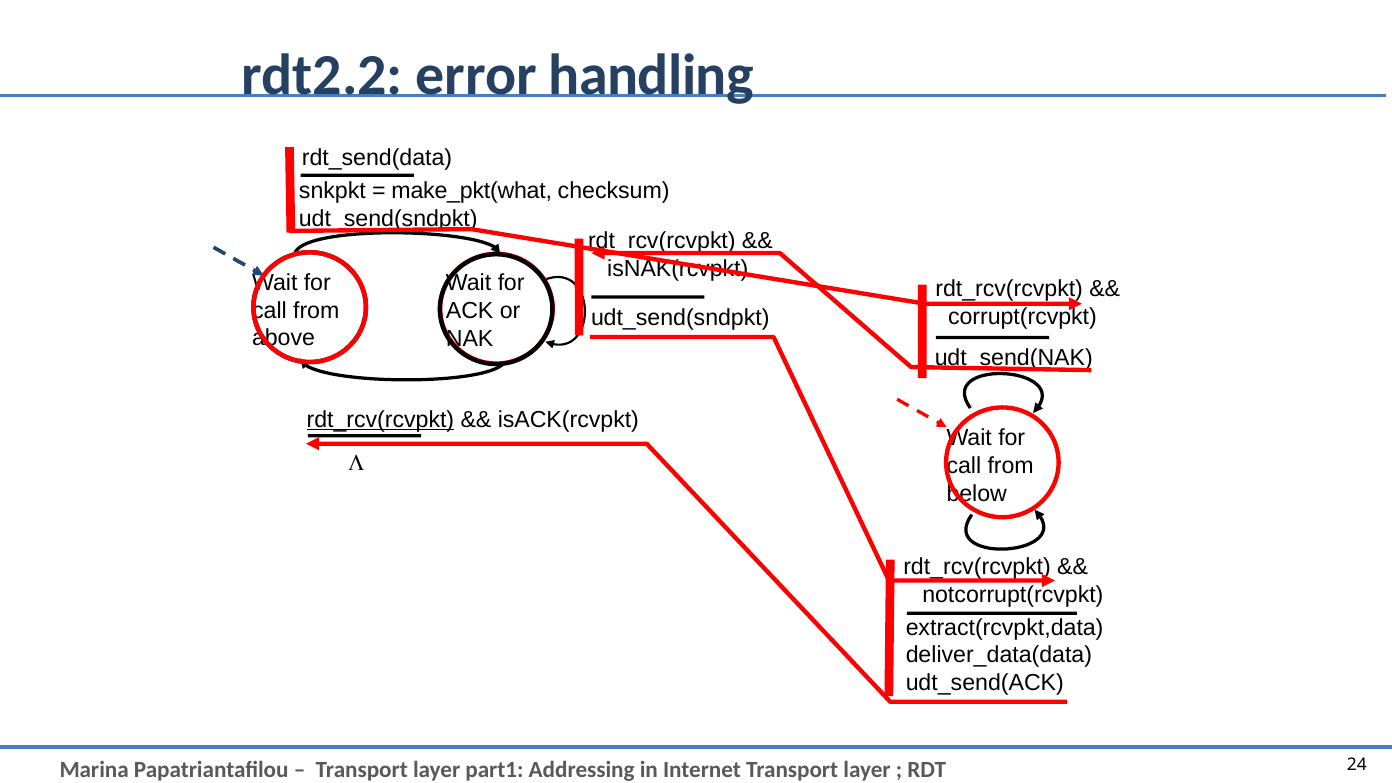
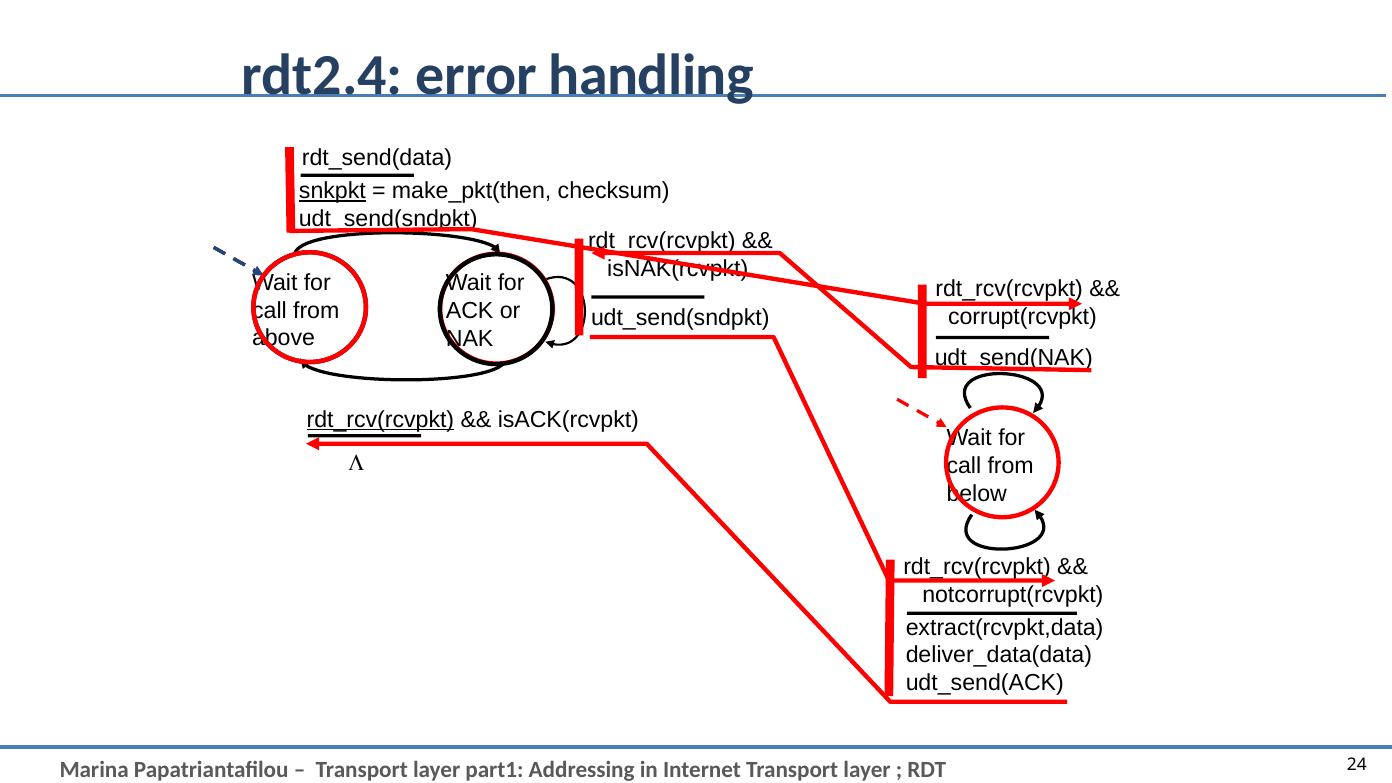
rdt2.2: rdt2.2 -> rdt2.4
snkpkt underline: none -> present
make_pkt(what: make_pkt(what -> make_pkt(then
